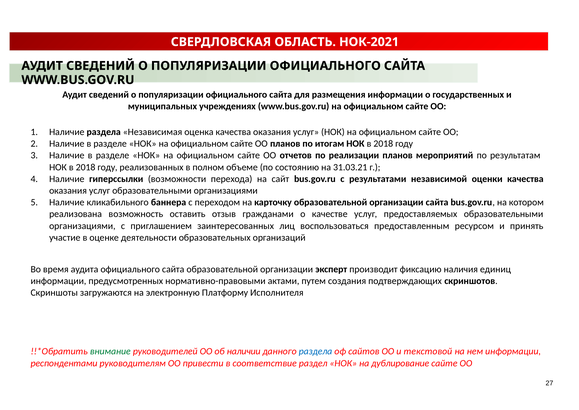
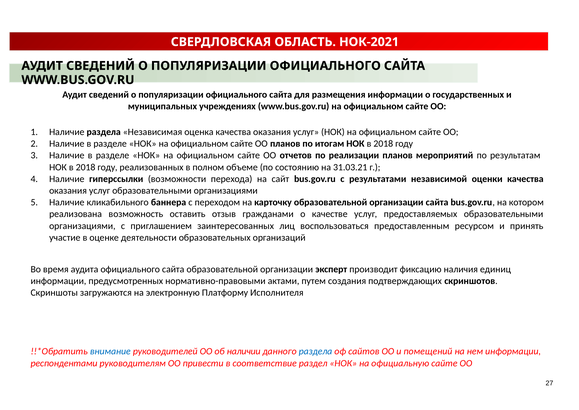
внимание colour: green -> blue
текстовой: текстовой -> помещений
дублирование: дублирование -> официальную
